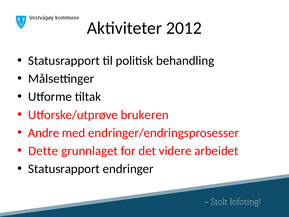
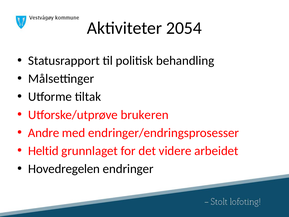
2012: 2012 -> 2054
Dette: Dette -> Heltid
Statusrapport at (64, 169): Statusrapport -> Hovedregelen
